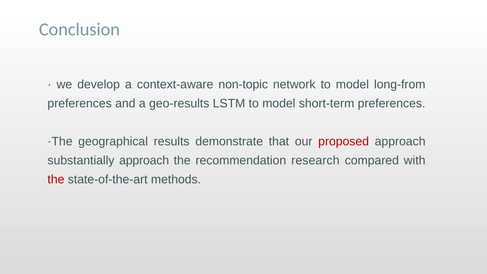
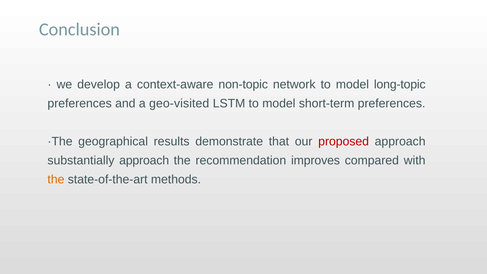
long-from: long-from -> long-topic
geo-results: geo-results -> geo-visited
research: research -> improves
the at (56, 179) colour: red -> orange
